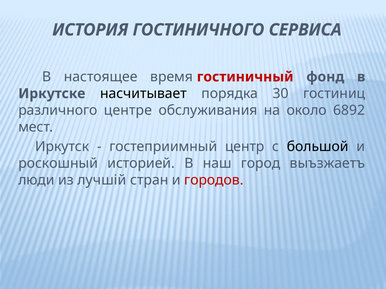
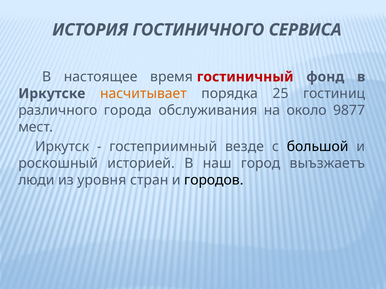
насчитывает colour: black -> orange
30: 30 -> 25
центре: центре -> города
6892: 6892 -> 9877
центр: центр -> везде
лучшiй: лучшiй -> уровня
городов colour: red -> black
